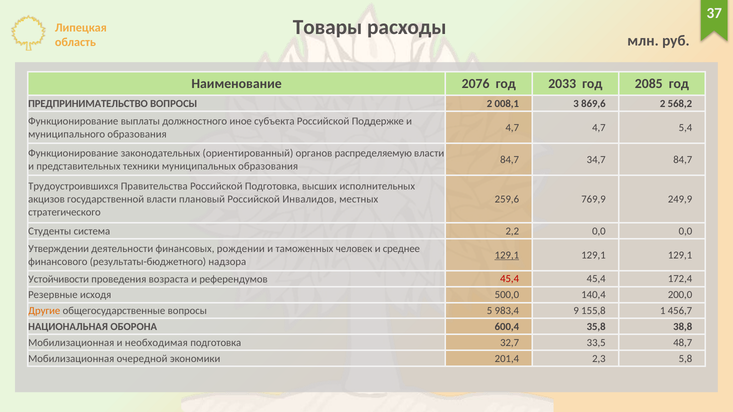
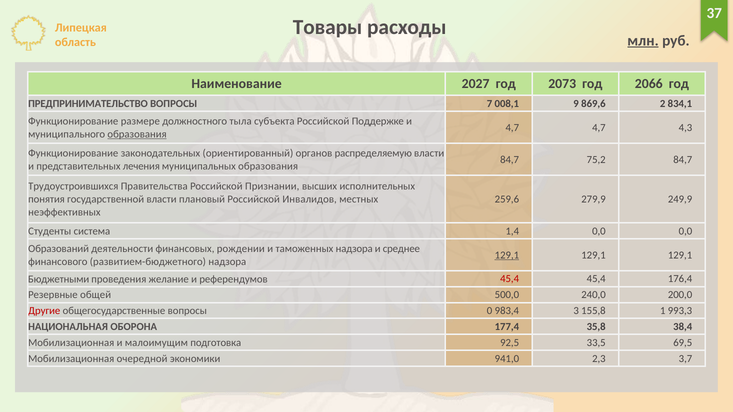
млн underline: none -> present
2076: 2076 -> 2027
2033: 2033 -> 2073
2085: 2085 -> 2066
ВОПРОСЫ 2: 2 -> 7
3: 3 -> 9
568,2: 568,2 -> 834,1
выплаты: выплаты -> размере
иное: иное -> тыла
5,4: 5,4 -> 4,3
образования at (137, 134) underline: none -> present
34,7: 34,7 -> 75,2
техники: техники -> лечения
Российской Подготовка: Подготовка -> Признании
769,9: 769,9 -> 279,9
акцизов: акцизов -> понятия
стратегического: стратегического -> неэффективных
2,2: 2,2 -> 1,4
Утверждении: Утверждении -> Образований
таможенных человек: человек -> надзора
результаты-бюджетного: результаты-бюджетного -> развитием-бюджетного
Устойчивости: Устойчивости -> Бюджетными
возраста: возраста -> желание
172,4: 172,4 -> 176,4
исходя: исходя -> общей
140,4: 140,4 -> 240,0
Другие colour: orange -> red
5: 5 -> 0
9: 9 -> 3
456,7: 456,7 -> 993,3
600,4: 600,4 -> 177,4
38,8: 38,8 -> 38,4
необходимая: необходимая -> малоимущим
32,7: 32,7 -> 92,5
48,7: 48,7 -> 69,5
201,4: 201,4 -> 941,0
5,8: 5,8 -> 3,7
